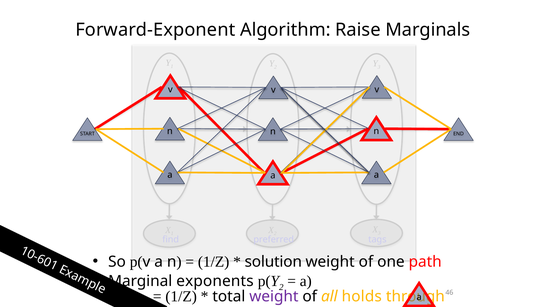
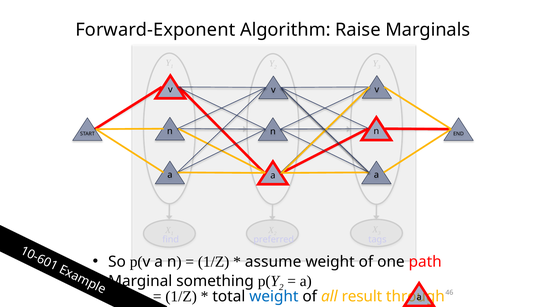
solution: solution -> assume
exponents: exponents -> something
weight at (274, 297) colour: purple -> blue
holds: holds -> result
